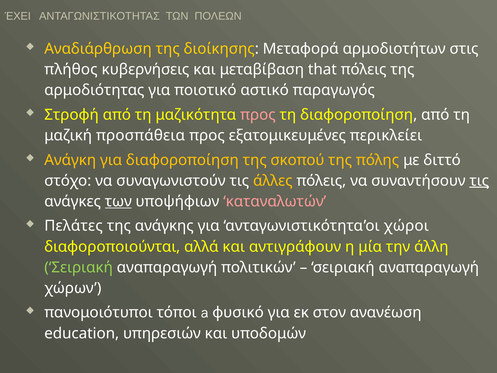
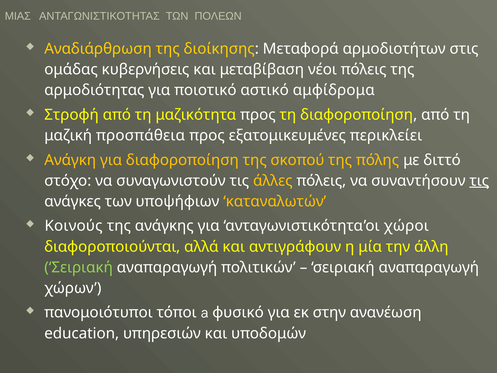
ΈΧΕΙ: ΈΧΕΙ -> ΜΙΑΣ
πλήθος: πλήθος -> ομάδας
that: that -> νέοι
παραγωγός: παραγωγός -> αμφίδρομα
προς at (258, 115) colour: pink -> white
των at (118, 201) underline: present -> none
καταναλωτών colour: pink -> yellow
Πελάτες: Πελάτες -> Κοινούς
στον: στον -> στην
